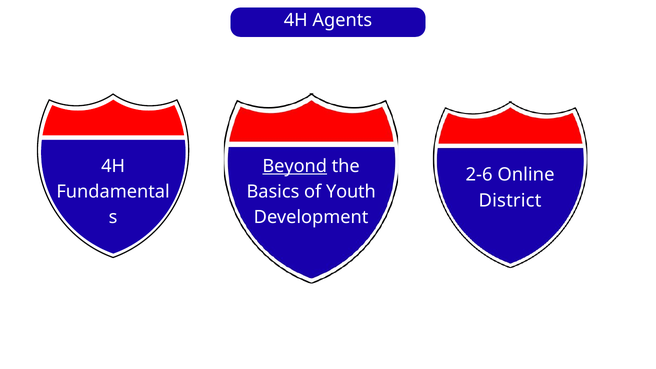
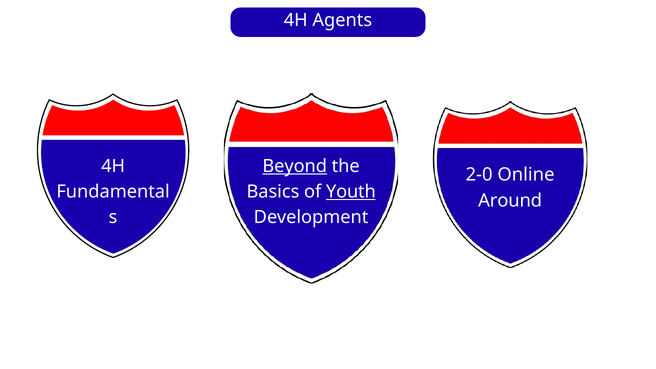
2-6: 2-6 -> 2-0
Youth underline: none -> present
District: District -> Around
